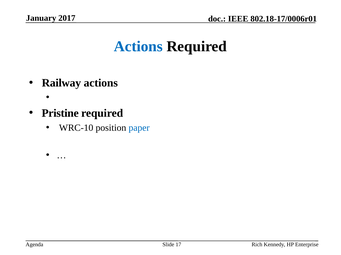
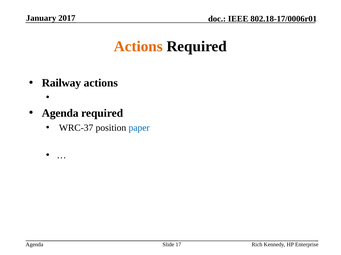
Actions at (138, 46) colour: blue -> orange
Pristine at (60, 113): Pristine -> Agenda
WRC-10: WRC-10 -> WRC-37
